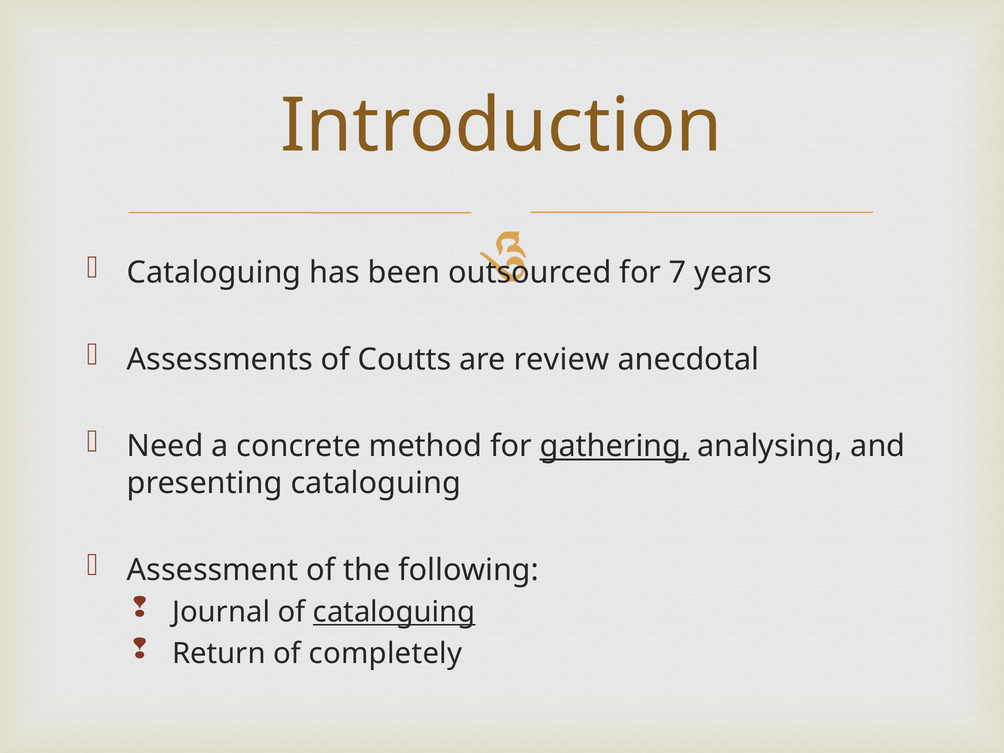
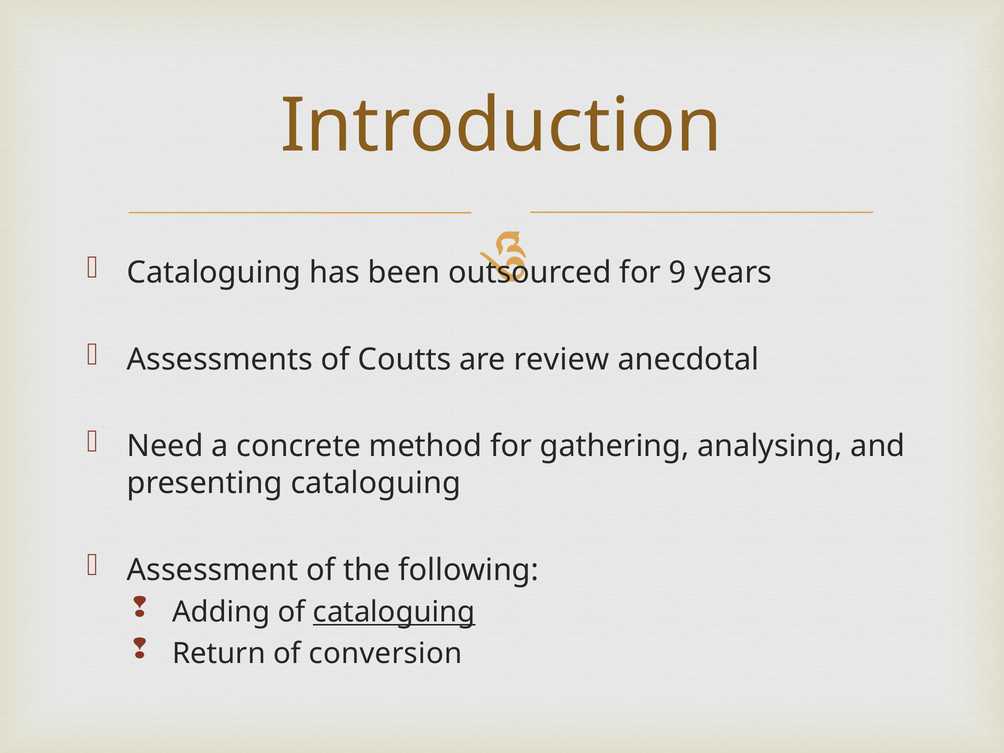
7: 7 -> 9
gathering underline: present -> none
Journal: Journal -> Adding
completely: completely -> conversion
